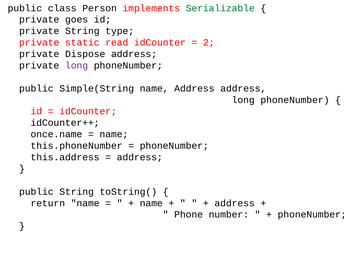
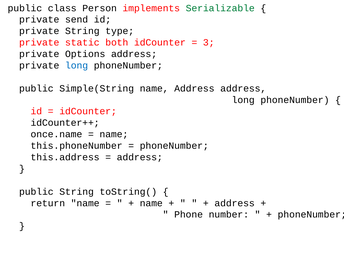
goes: goes -> send
read: read -> both
2: 2 -> 3
Dispose: Dispose -> Options
long at (77, 65) colour: purple -> blue
